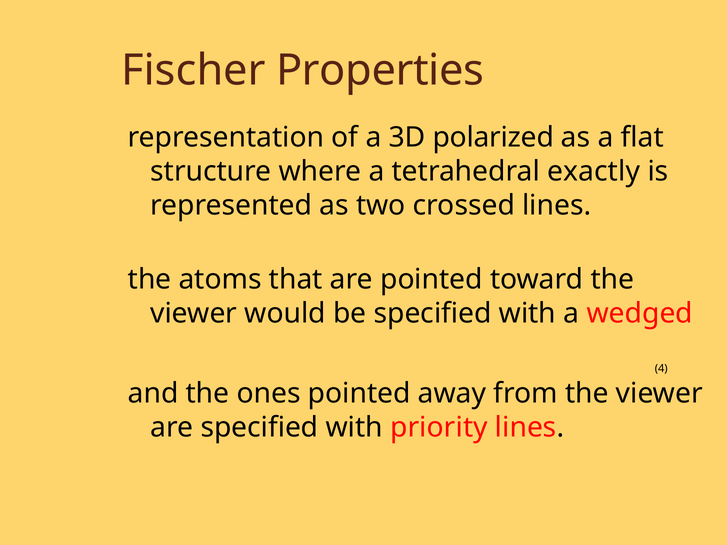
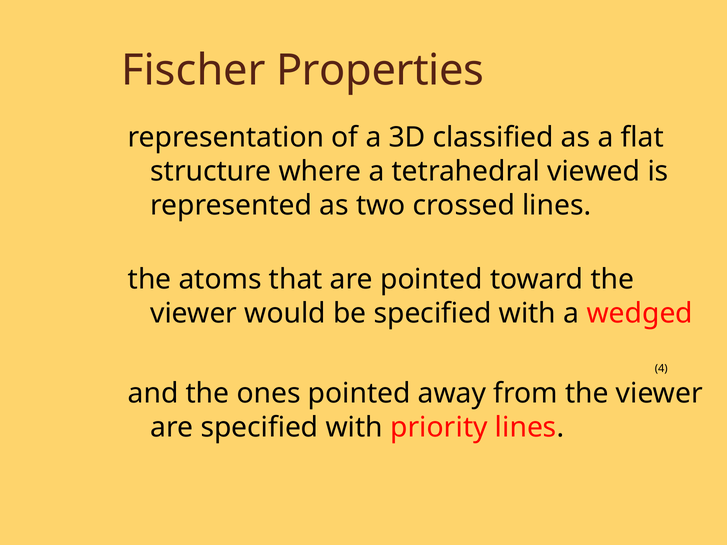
polarized: polarized -> classified
exactly: exactly -> viewed
